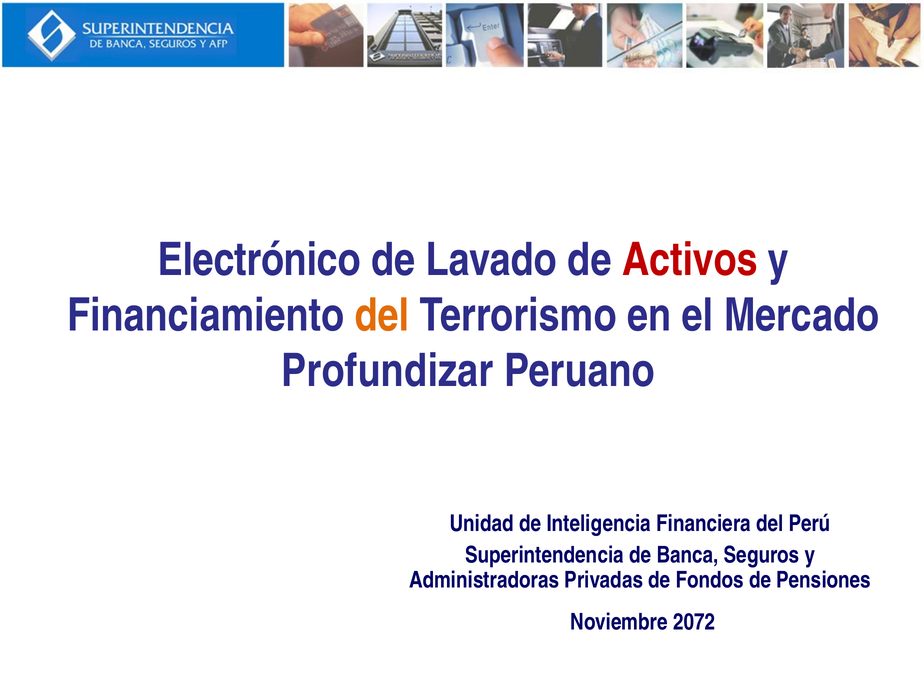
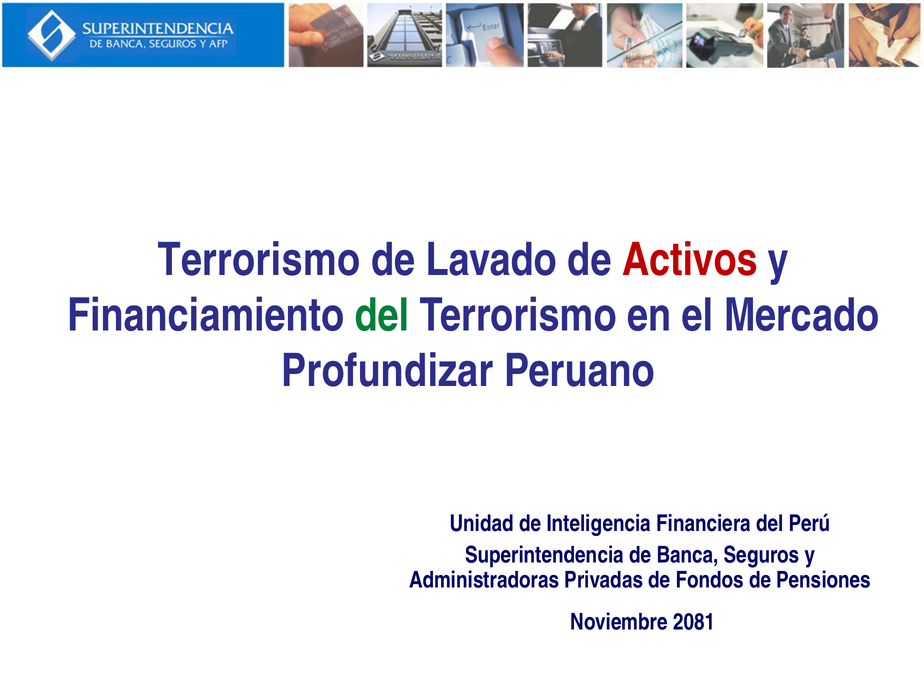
Electrónico at (259, 260): Electrónico -> Terrorismo
del at (382, 316) colour: orange -> green
2072: 2072 -> 2081
